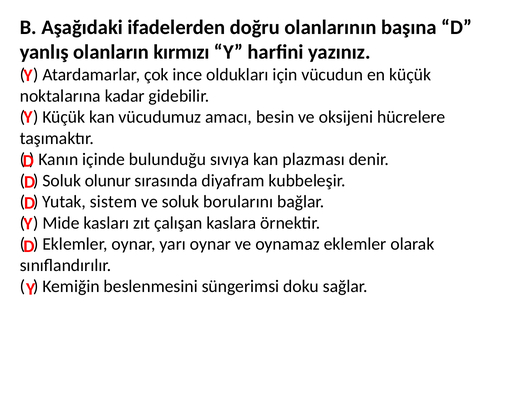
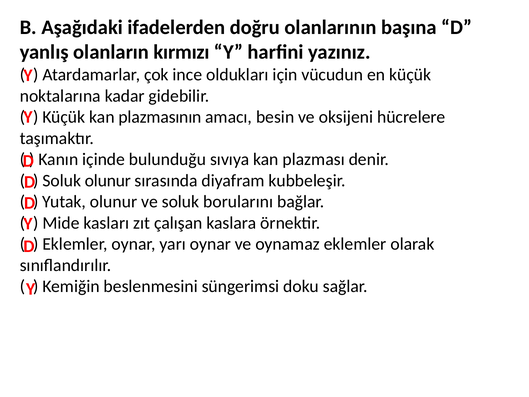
vücudumuz: vücudumuz -> plazmasının
Yutak sistem: sistem -> olunur
